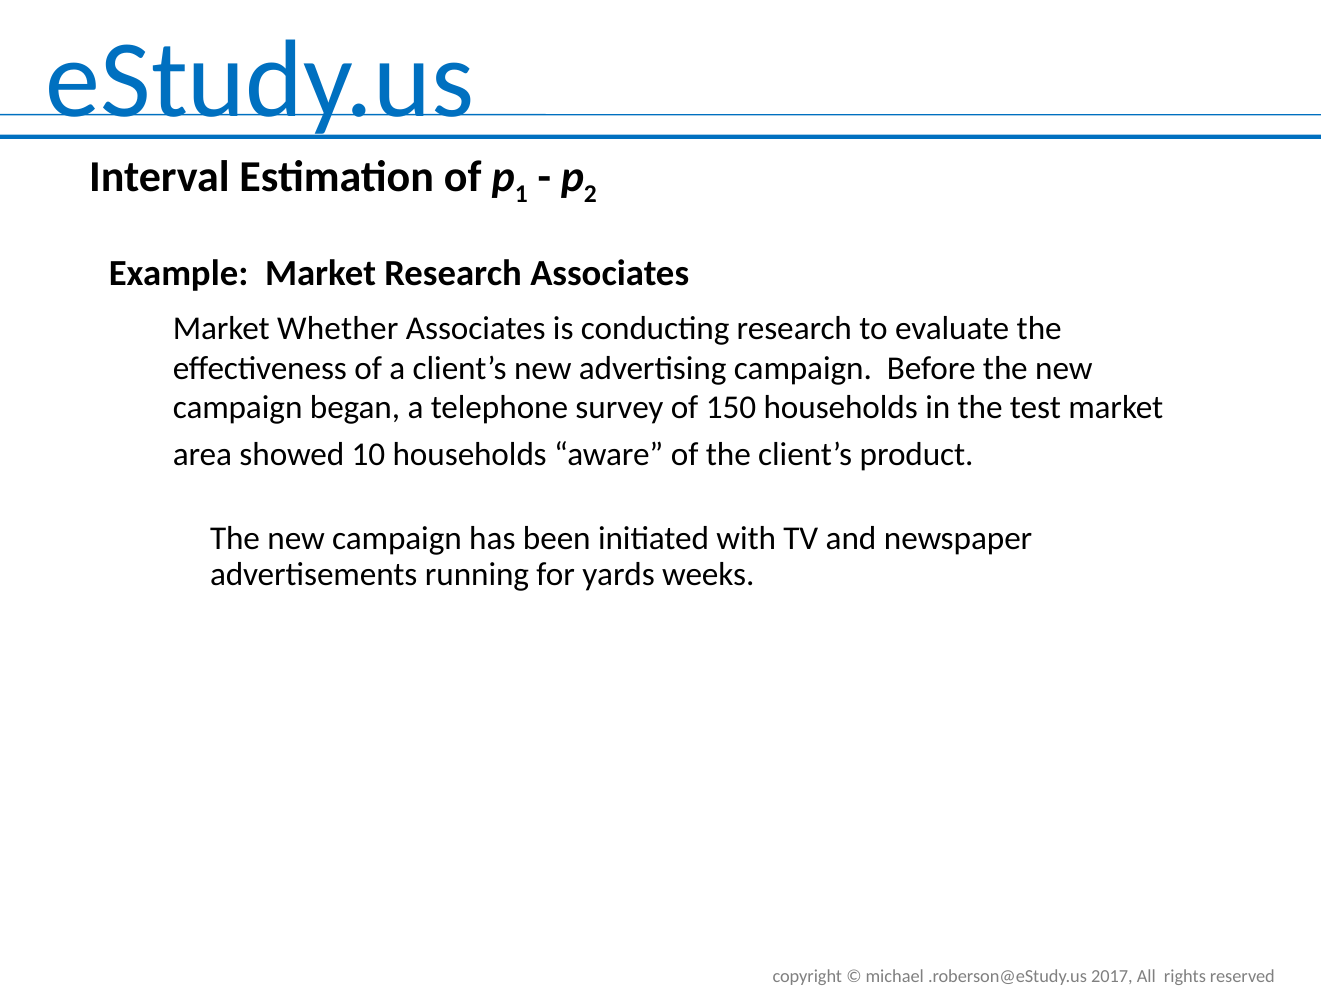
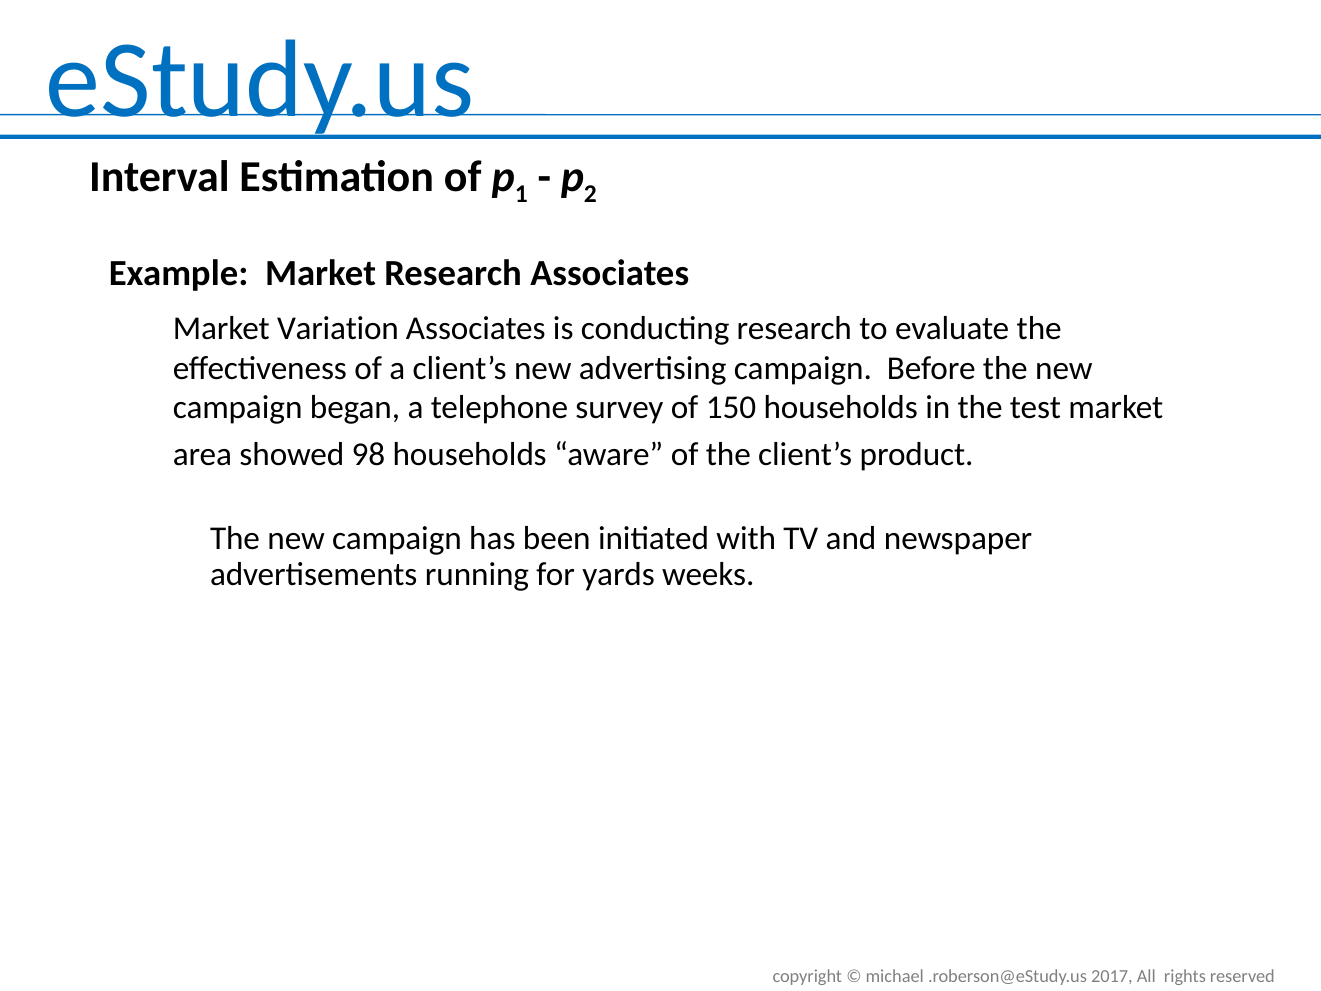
Whether: Whether -> Variation
10: 10 -> 98
